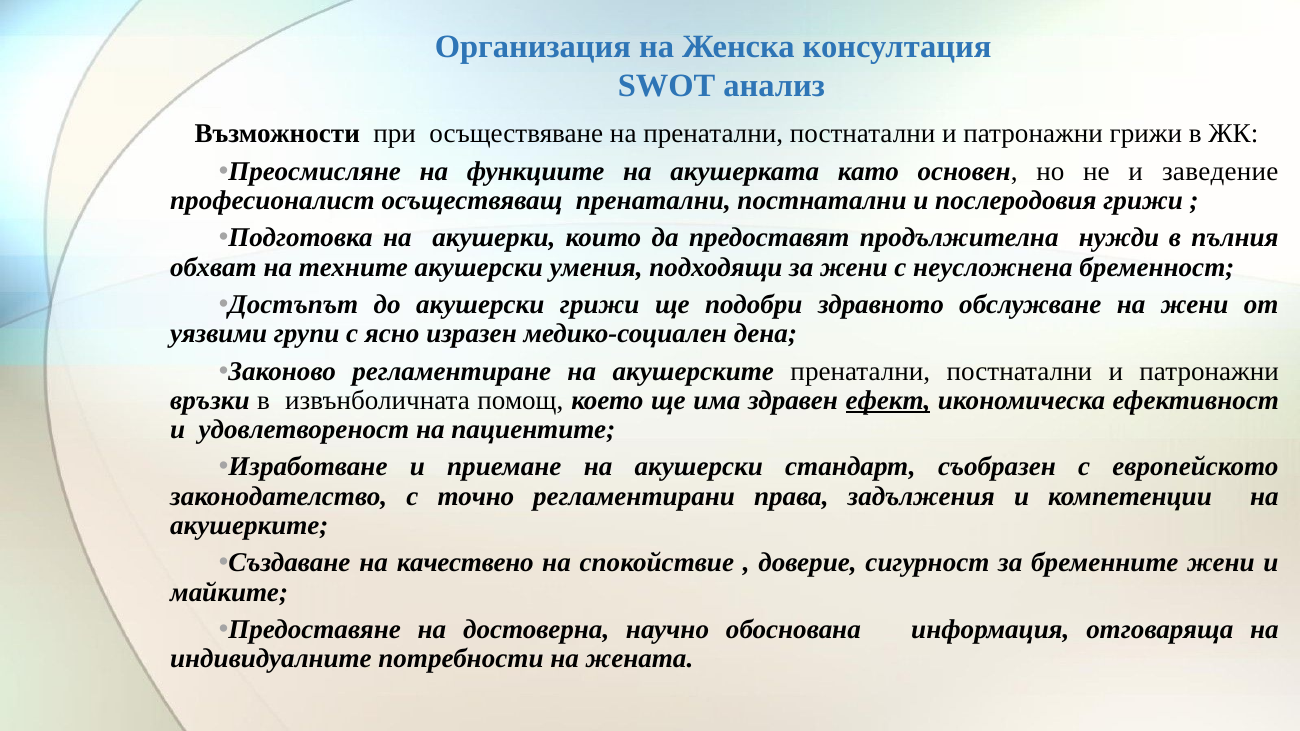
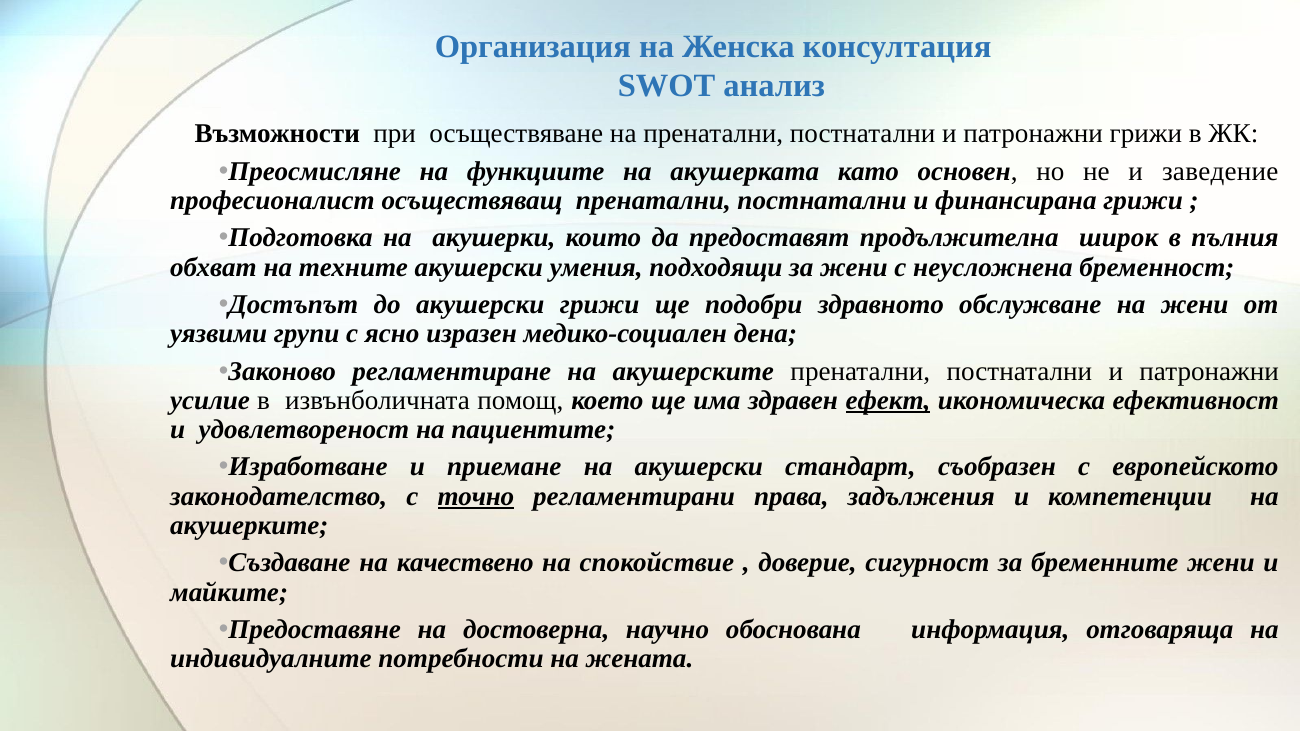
послеродовия: послеродовия -> финансирана
нужди: нужди -> широк
връзки: връзки -> усилие
точно underline: none -> present
